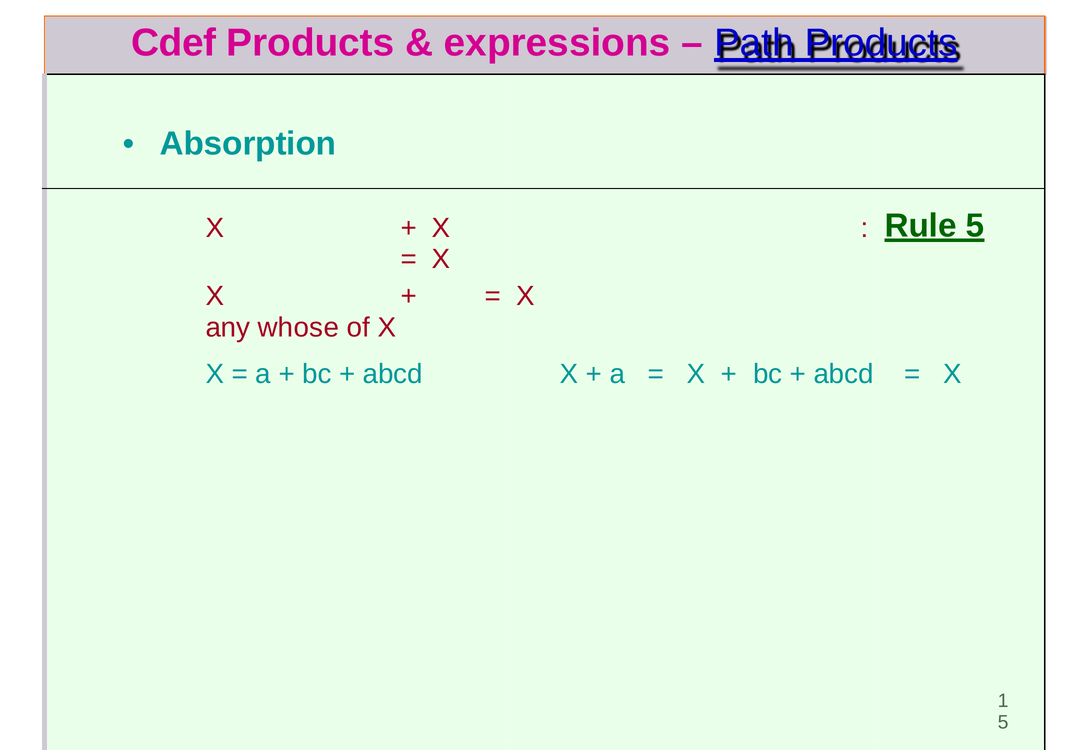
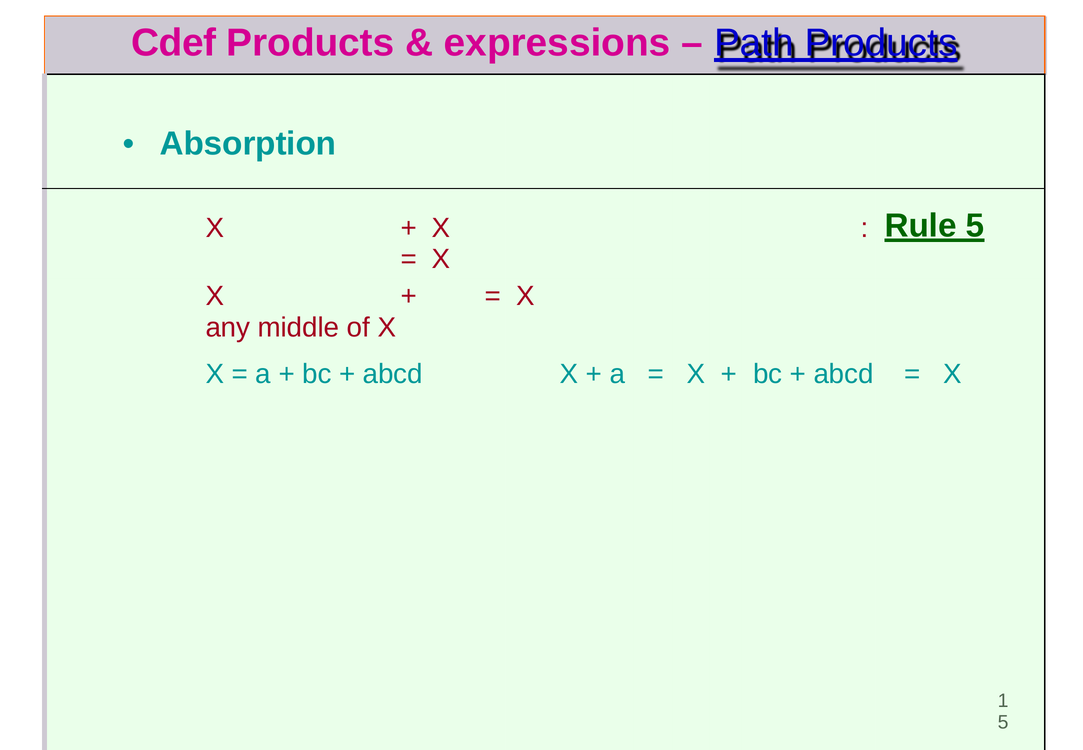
whose: whose -> middle
